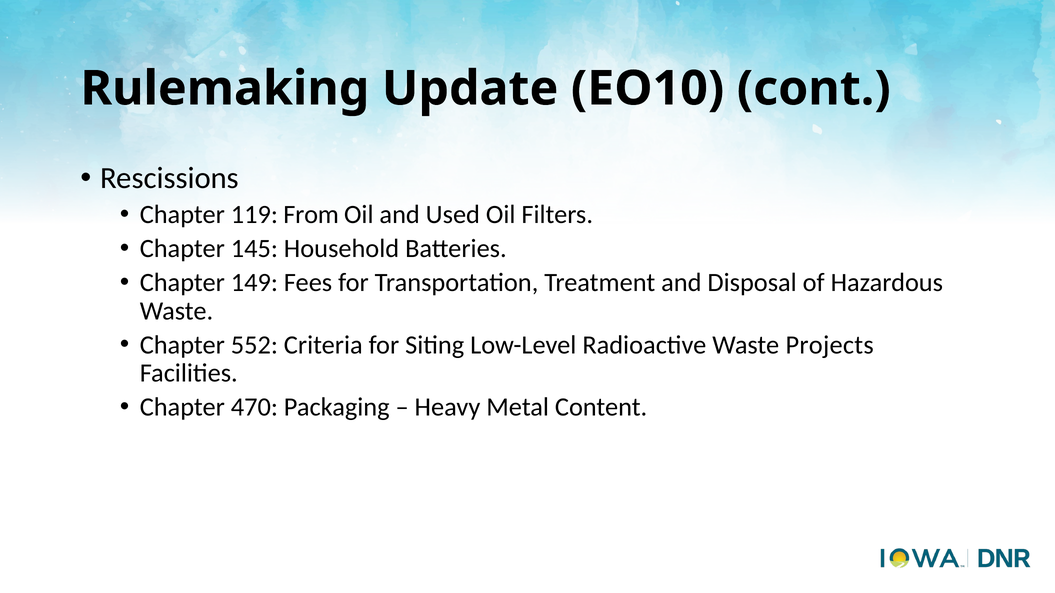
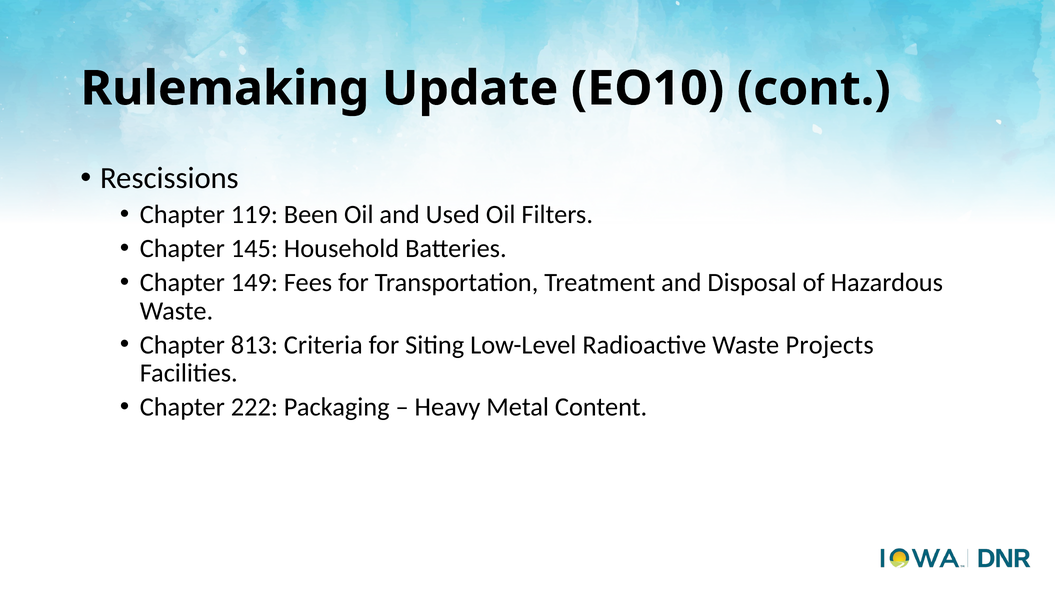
From: From -> Been
552: 552 -> 813
470: 470 -> 222
